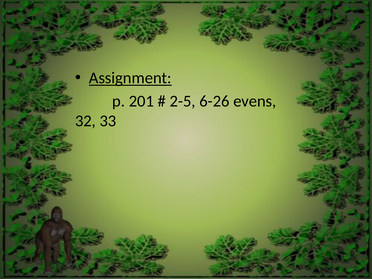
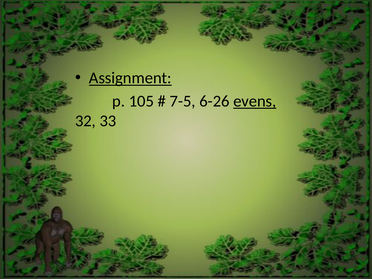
201: 201 -> 105
2-5: 2-5 -> 7-5
evens underline: none -> present
